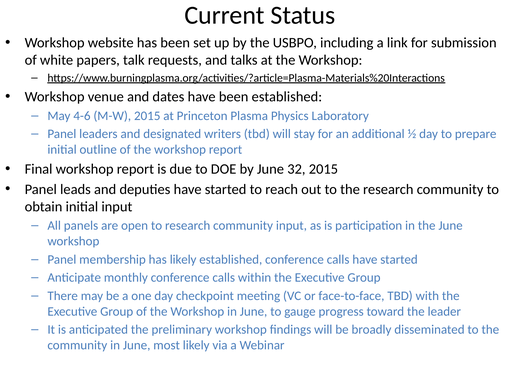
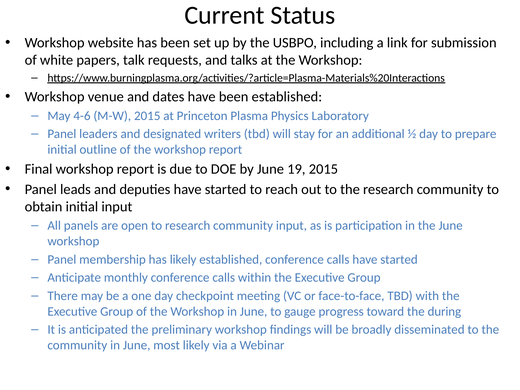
32: 32 -> 19
leader: leader -> during
